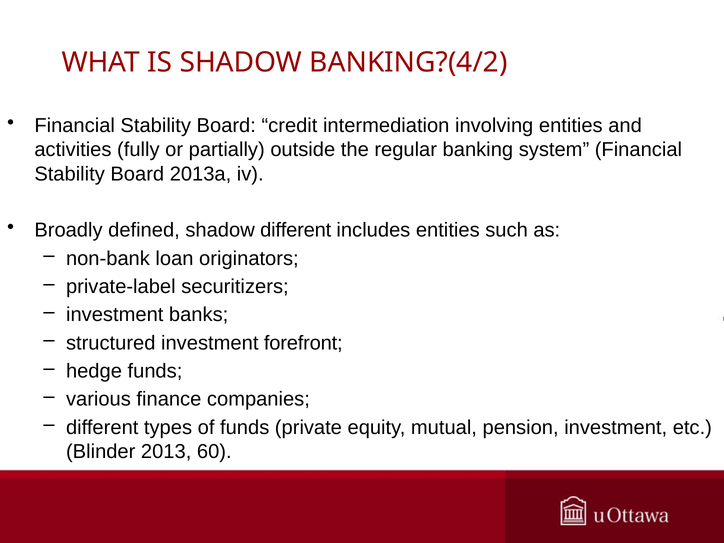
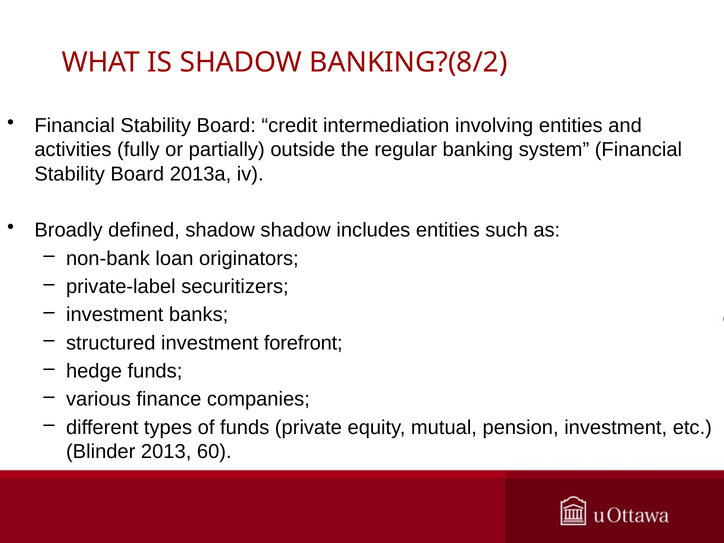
BANKING?(4/2: BANKING?(4/2 -> BANKING?(8/2
shadow different: different -> shadow
